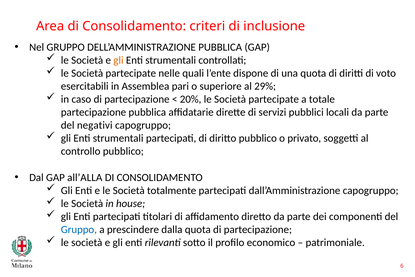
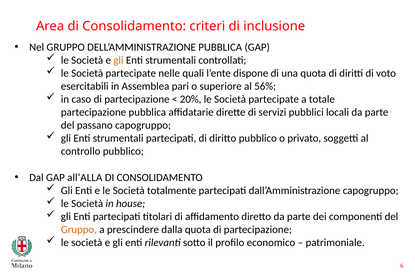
29%: 29% -> 56%
negativi: negativi -> passano
Gruppo at (79, 229) colour: blue -> orange
